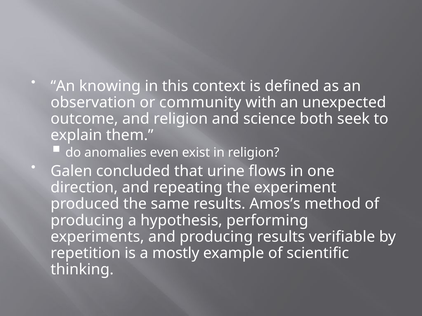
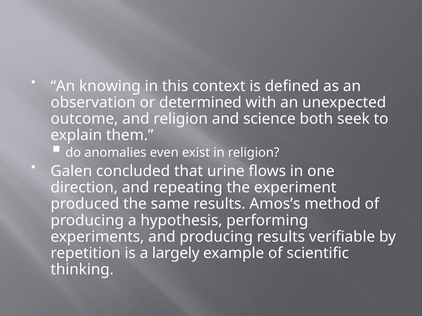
community: community -> determined
mostly: mostly -> largely
